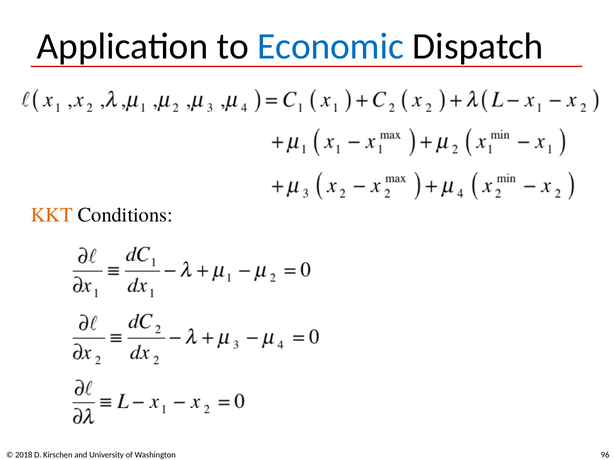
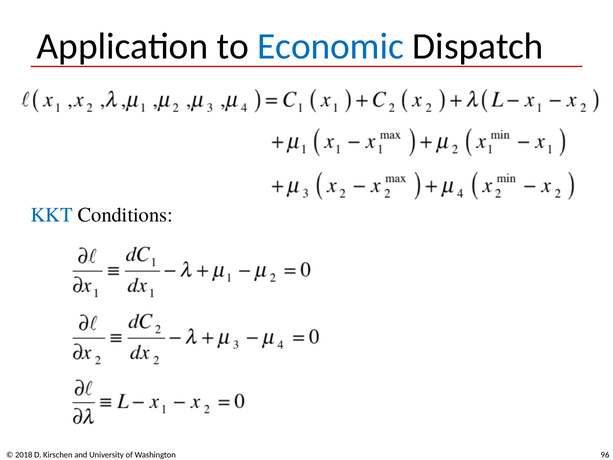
KKT colour: orange -> blue
